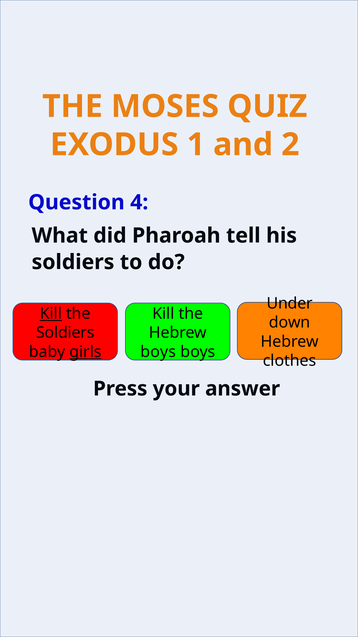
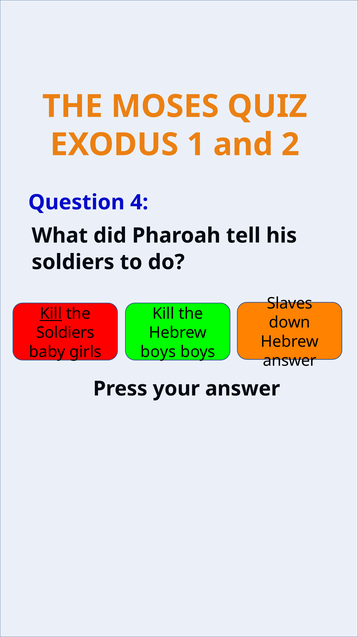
Under: Under -> Slaves
girls underline: present -> none
clothes at (290, 360): clothes -> answer
